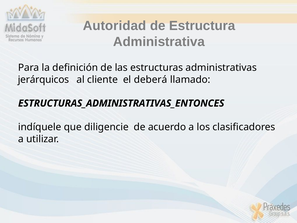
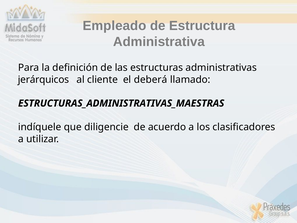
Autoridad: Autoridad -> Empleado
ESTRUCTURAS_ADMINISTRATIVAS_ENTONCES: ESTRUCTURAS_ADMINISTRATIVAS_ENTONCES -> ESTRUCTURAS_ADMINISTRATIVAS_MAESTRAS
